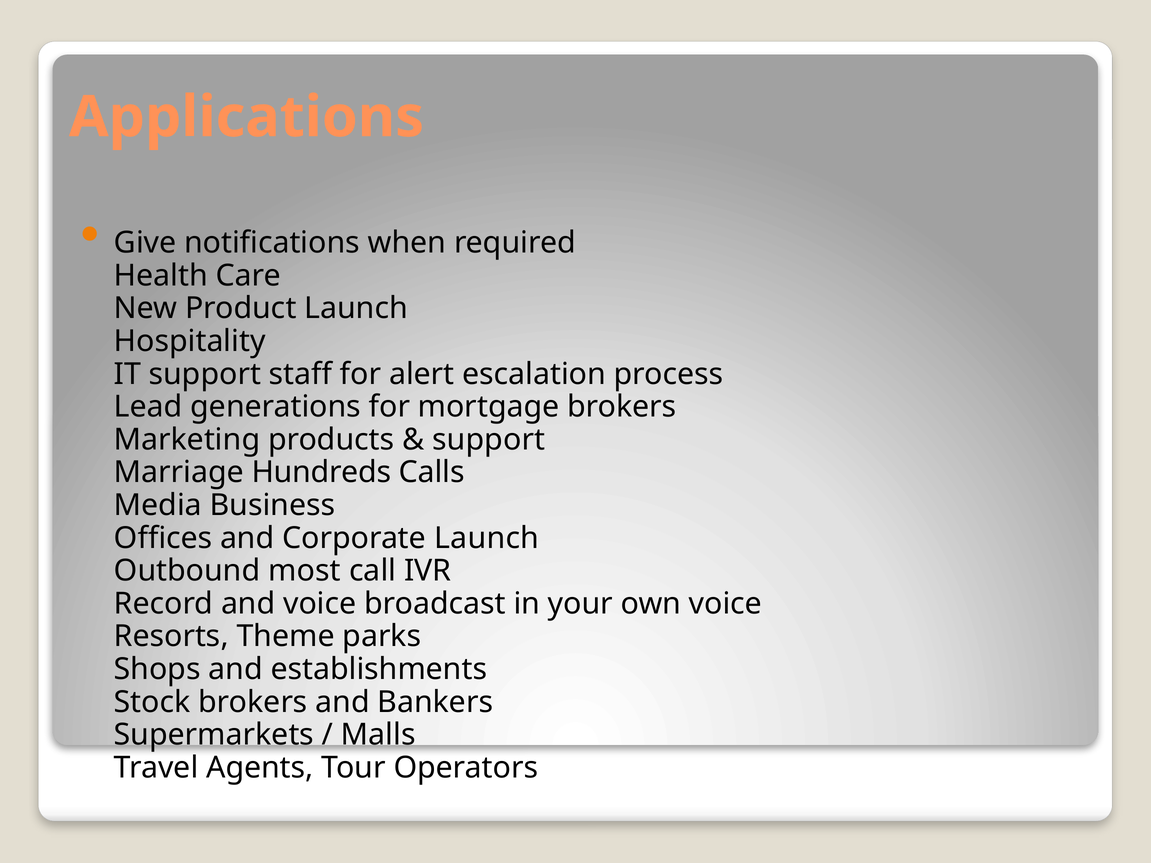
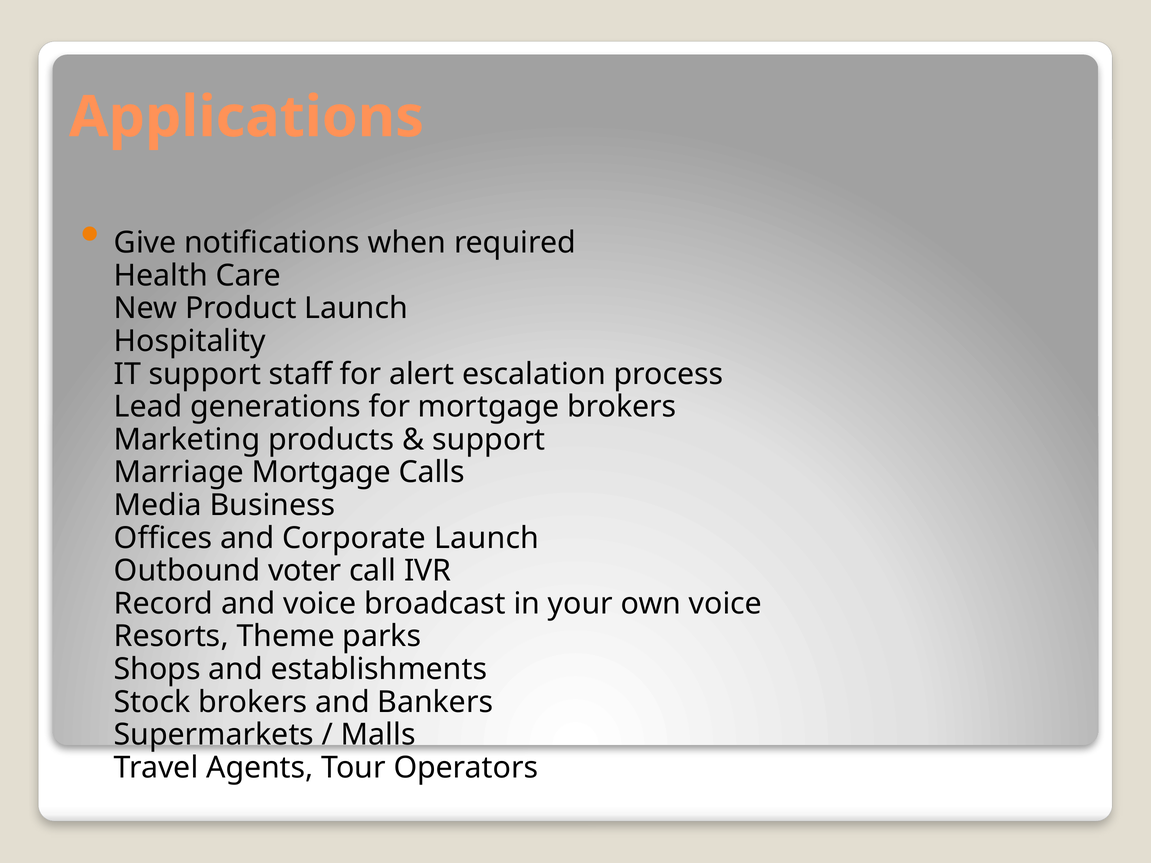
Marriage Hundreds: Hundreds -> Mortgage
most: most -> voter
